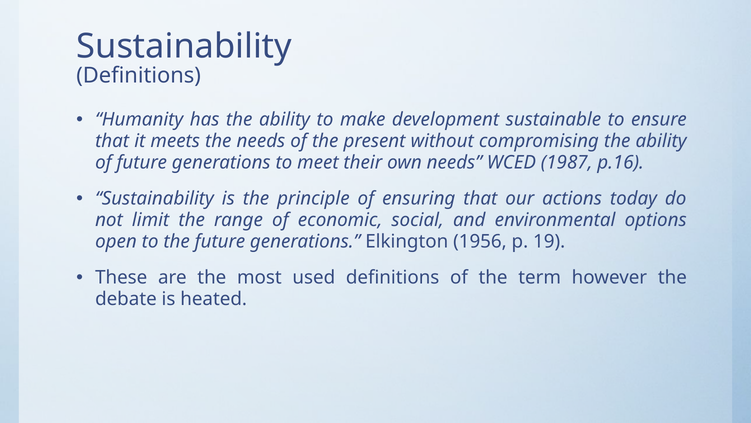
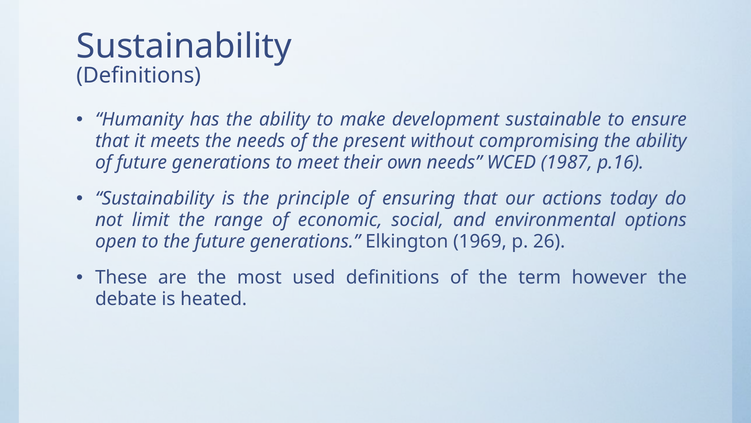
1956: 1956 -> 1969
19: 19 -> 26
